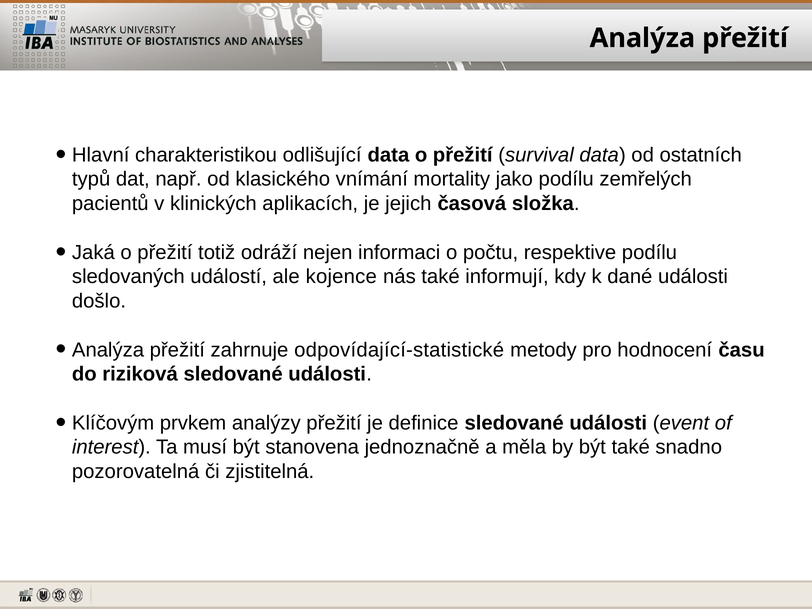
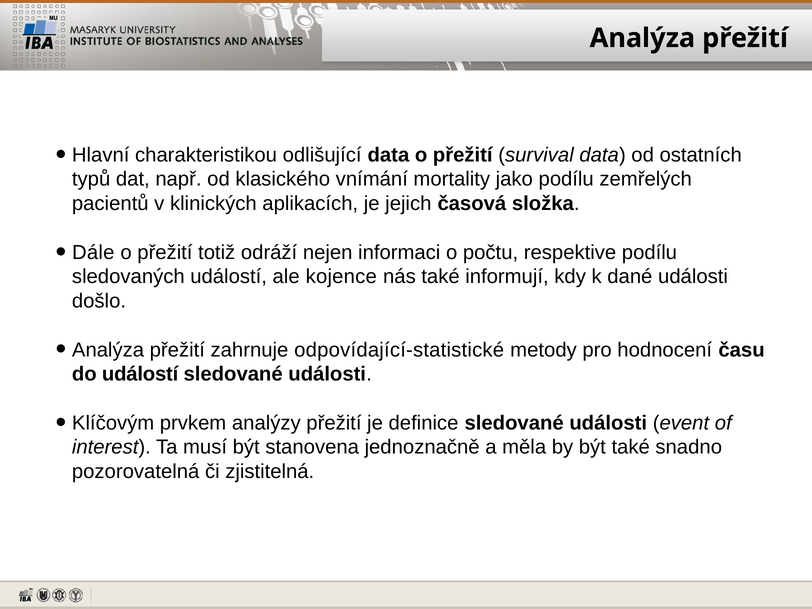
Jaká: Jaká -> Dále
do riziková: riziková -> událostí
